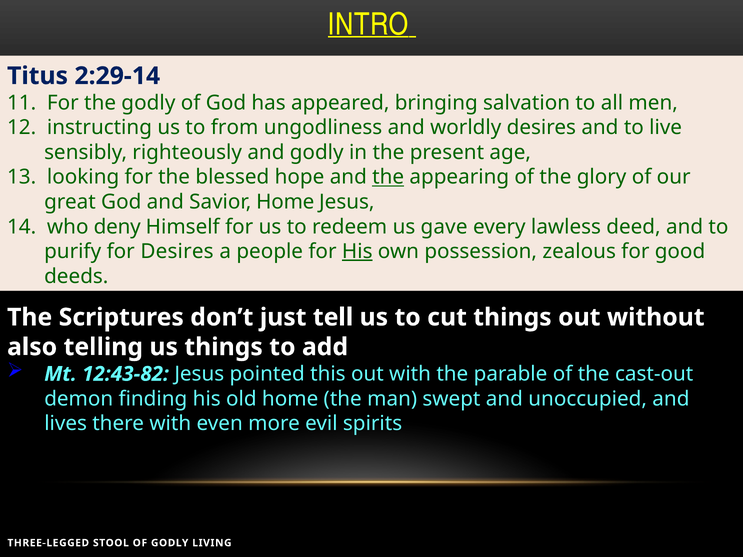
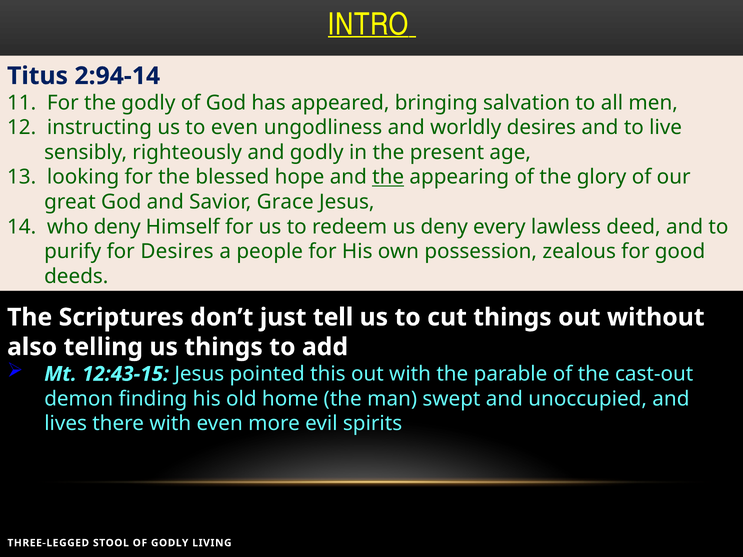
2:29-14: 2:29-14 -> 2:94-14
to from: from -> even
Savior Home: Home -> Grace
us gave: gave -> deny
His at (357, 252) underline: present -> none
12:43-82: 12:43-82 -> 12:43-15
